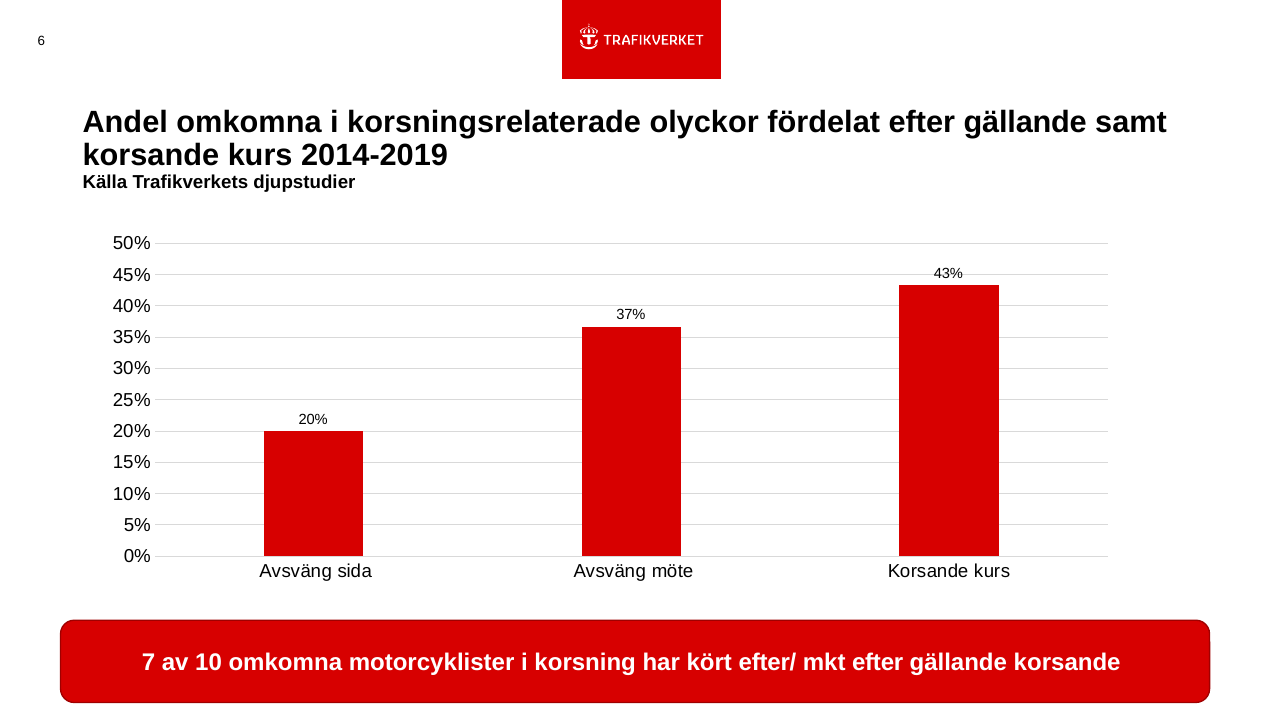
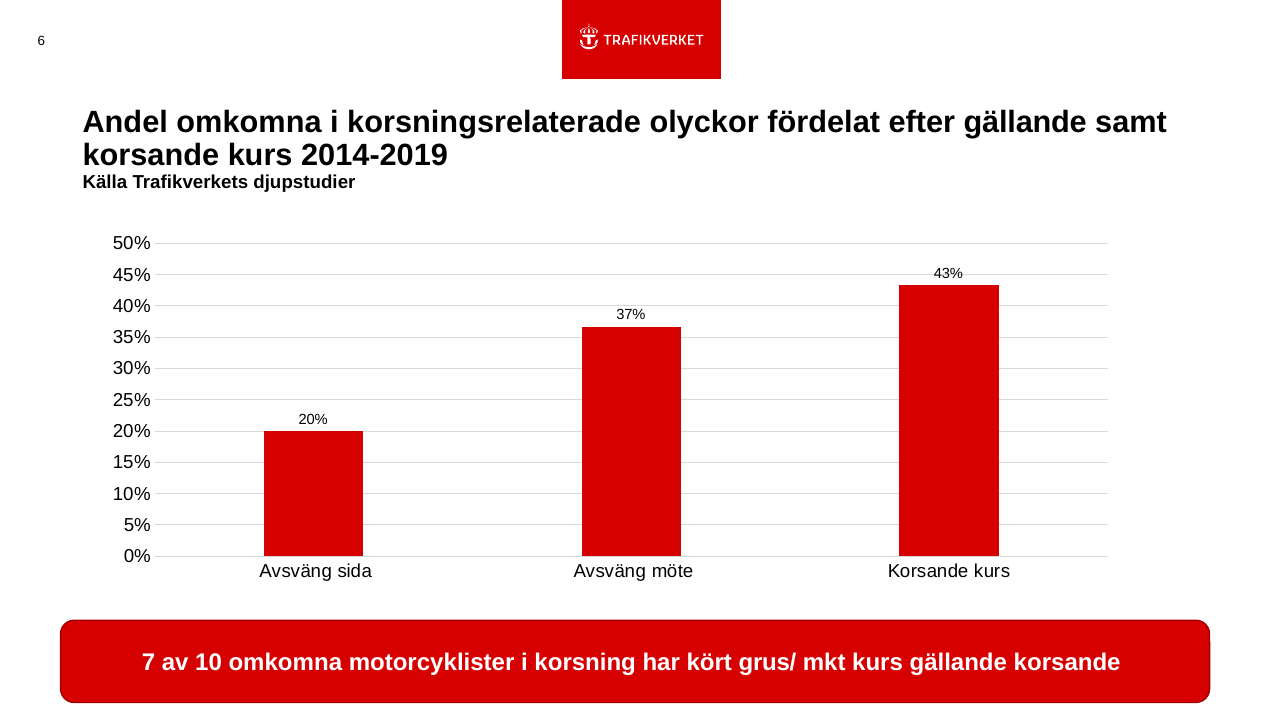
efter/: efter/ -> grus/
mkt efter: efter -> kurs
